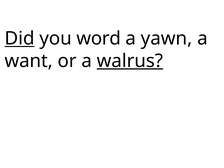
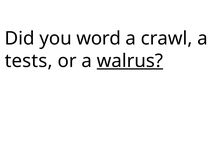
Did underline: present -> none
yawn: yawn -> crawl
want: want -> tests
